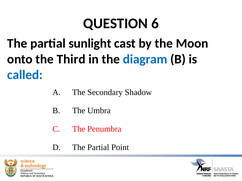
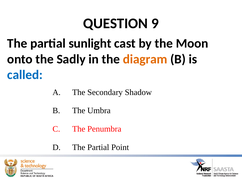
6: 6 -> 9
Third: Third -> Sadly
diagram colour: blue -> orange
